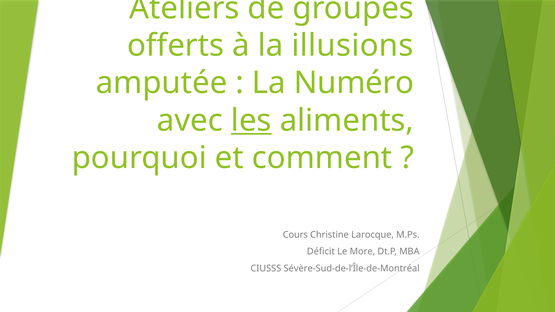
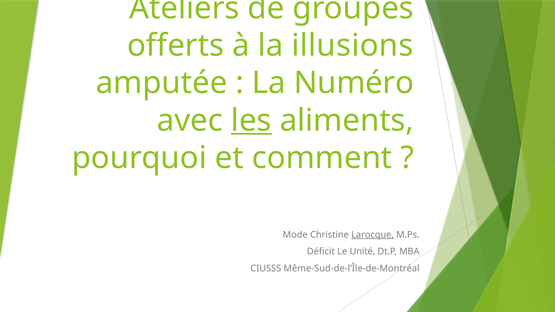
Cours: Cours -> Mode
Larocque underline: none -> present
More: More -> Unité
Sévère-Sud-de-l’Île-de-Montréal: Sévère-Sud-de-l’Île-de-Montréal -> Même-Sud-de-l’Île-de-Montréal
